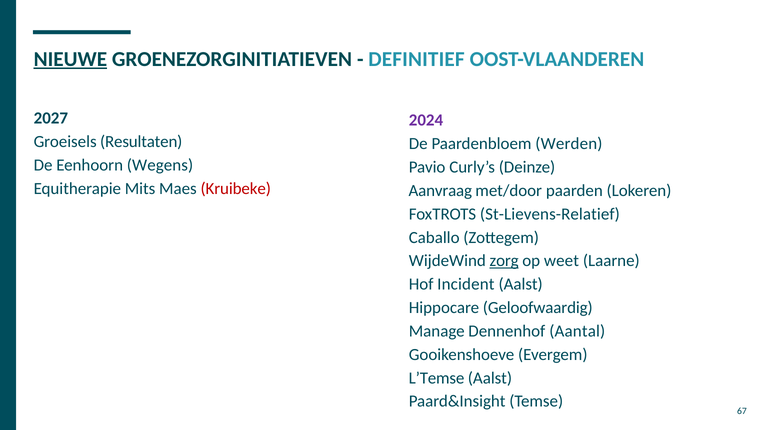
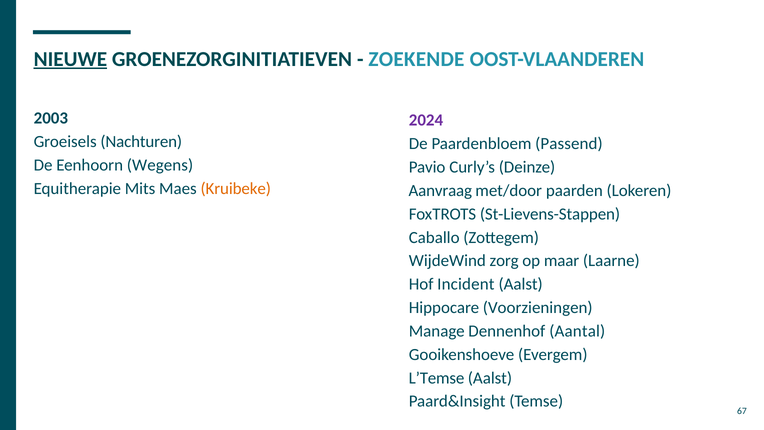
DEFINITIEF: DEFINITIEF -> ZOEKENDE
2027: 2027 -> 2003
Resultaten: Resultaten -> Nachturen
Werden: Werden -> Passend
Kruibeke colour: red -> orange
St-Lievens-Relatief: St-Lievens-Relatief -> St-Lievens-Stappen
zorg underline: present -> none
weet: weet -> maar
Geloofwaardig: Geloofwaardig -> Voorzieningen
